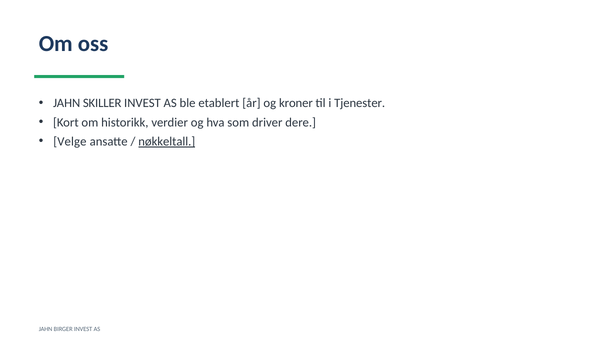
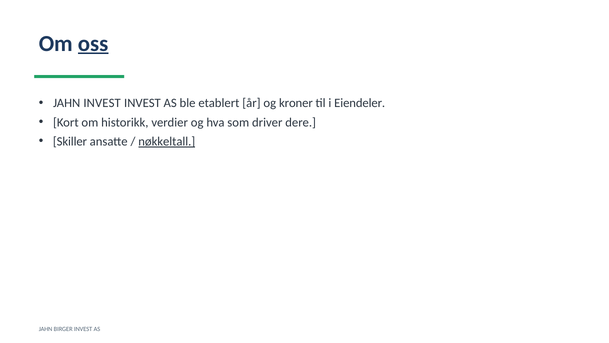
oss underline: none -> present
JAHN SKILLER: SKILLER -> INVEST
Tjenester: Tjenester -> Eiendeler
Velge: Velge -> Skiller
